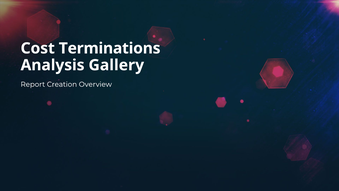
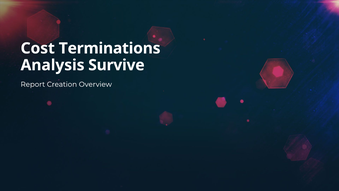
Gallery: Gallery -> Survive
